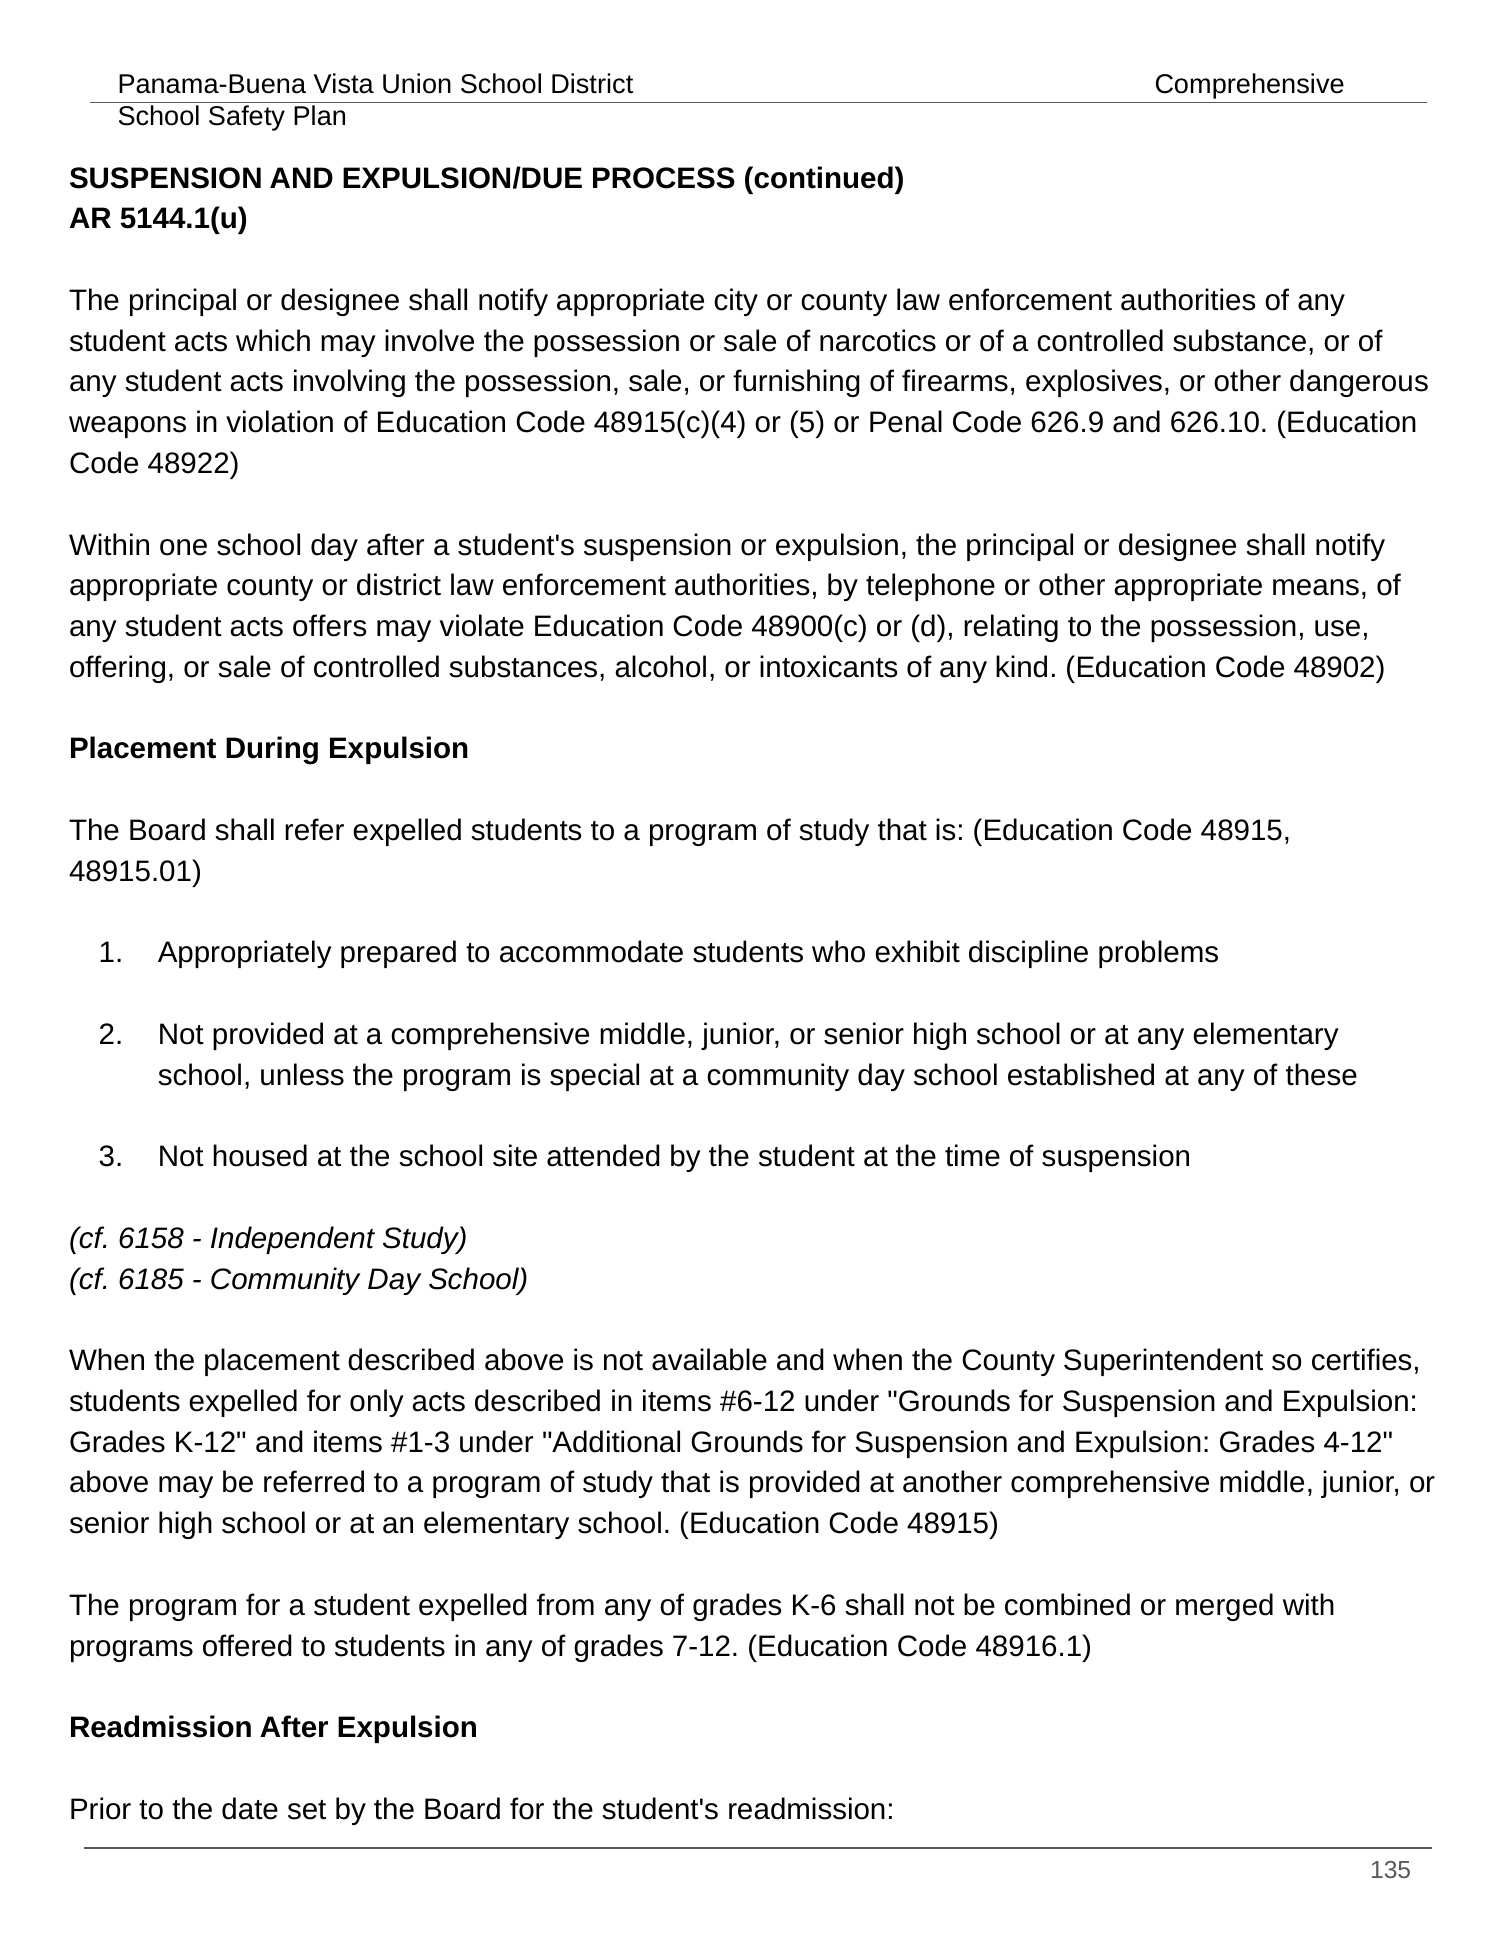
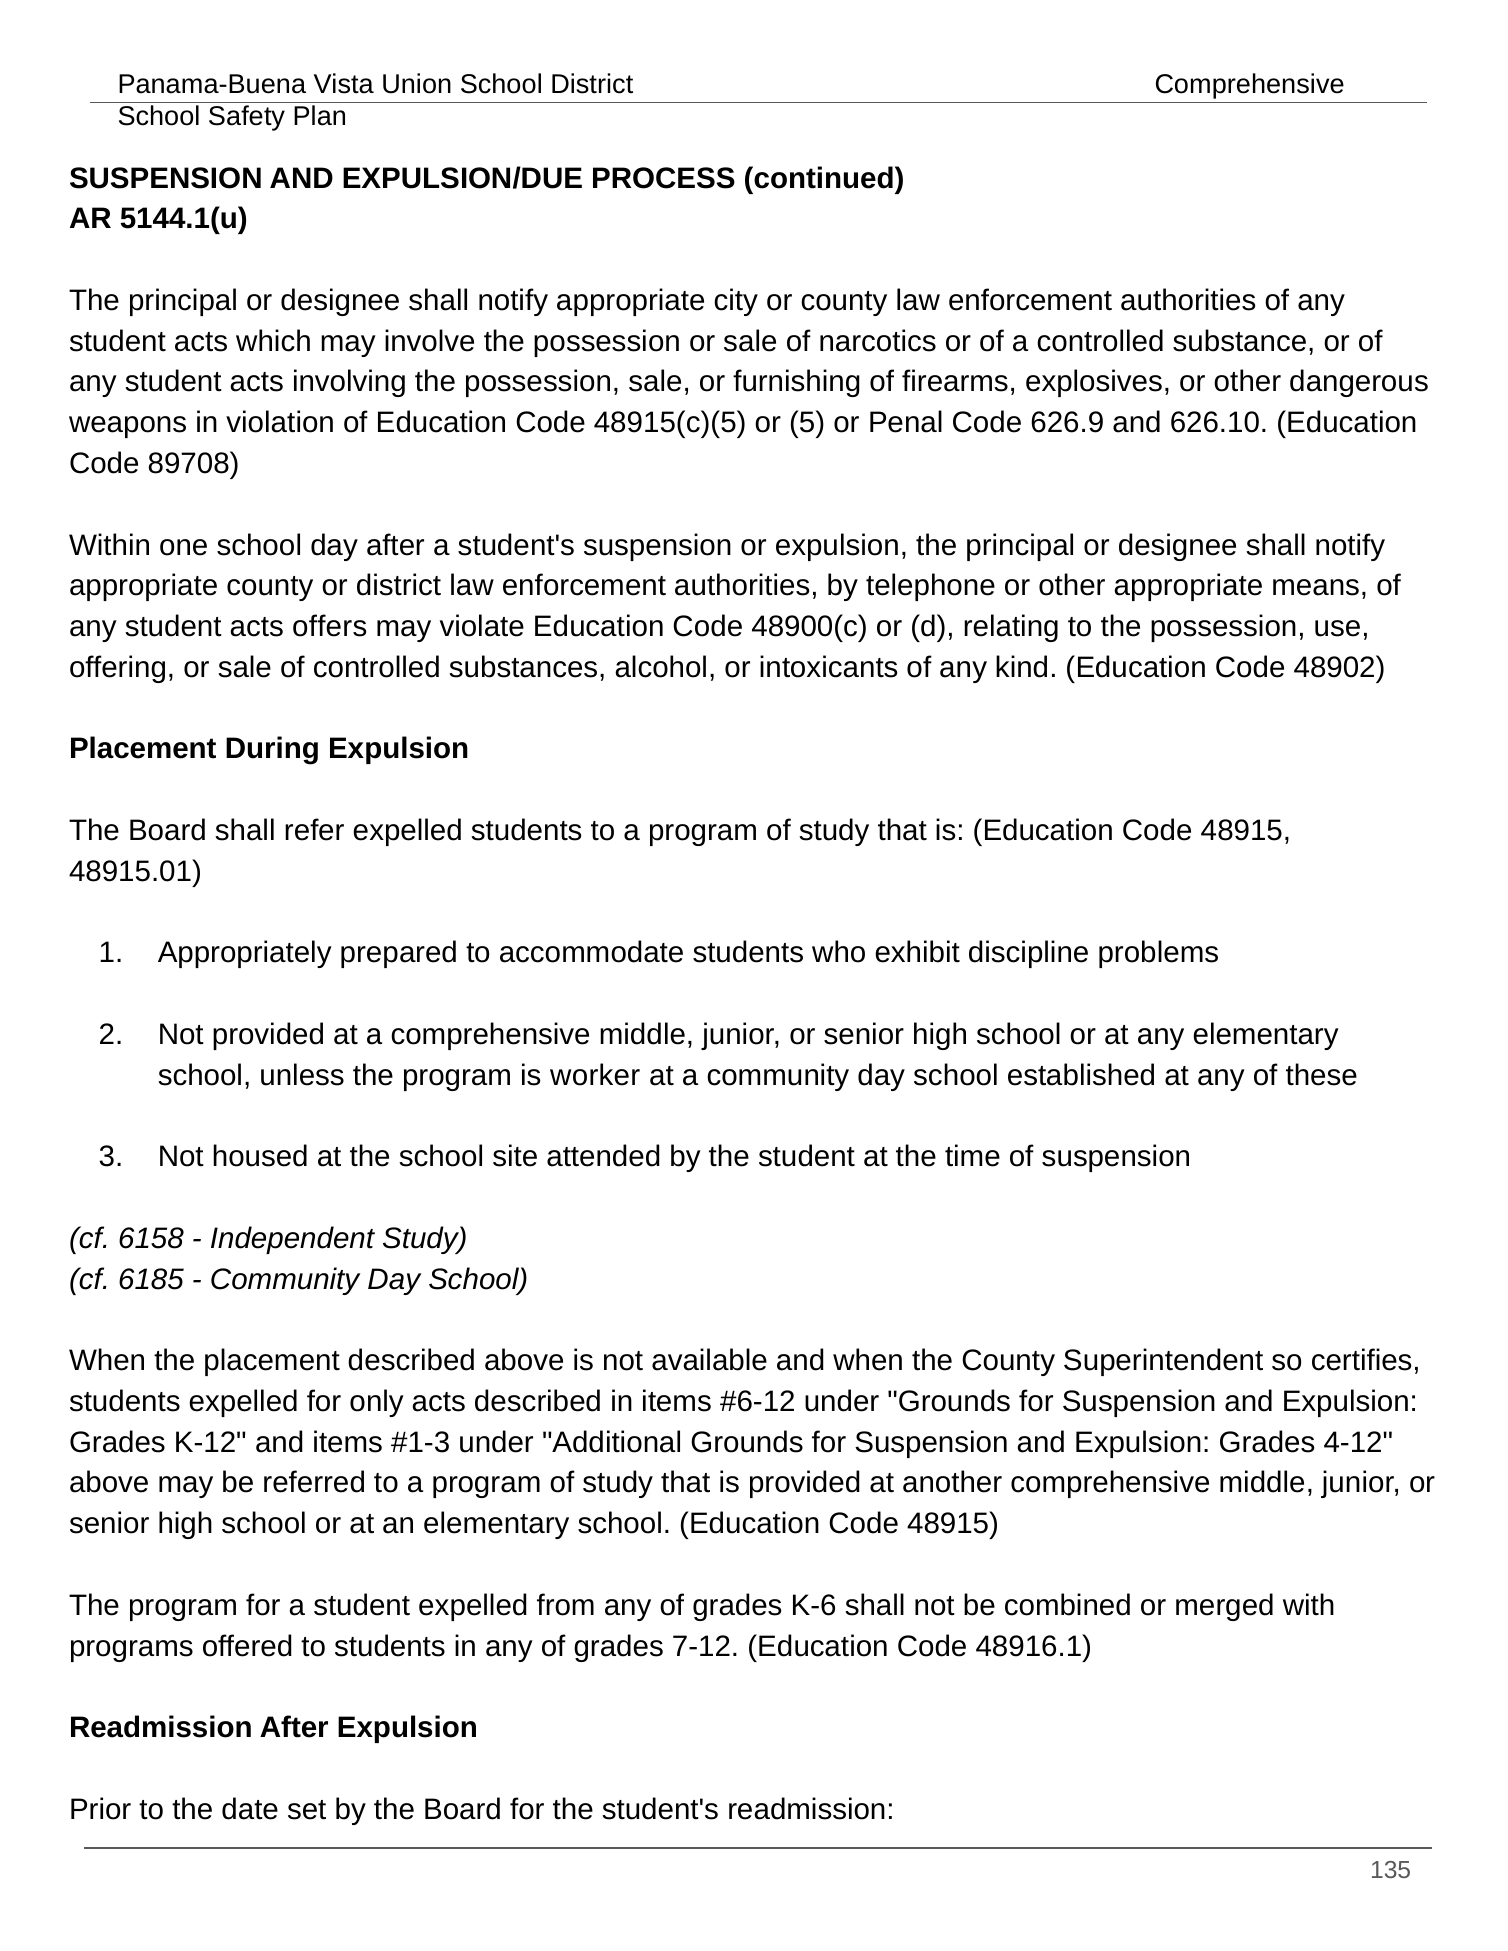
48915(c)(4: 48915(c)(4 -> 48915(c)(5
48922: 48922 -> 89708
special: special -> worker
